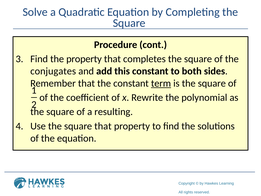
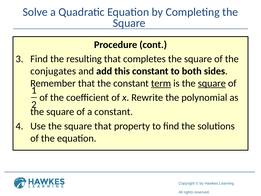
the property: property -> resulting
square at (212, 83) underline: none -> present
a resulting: resulting -> constant
